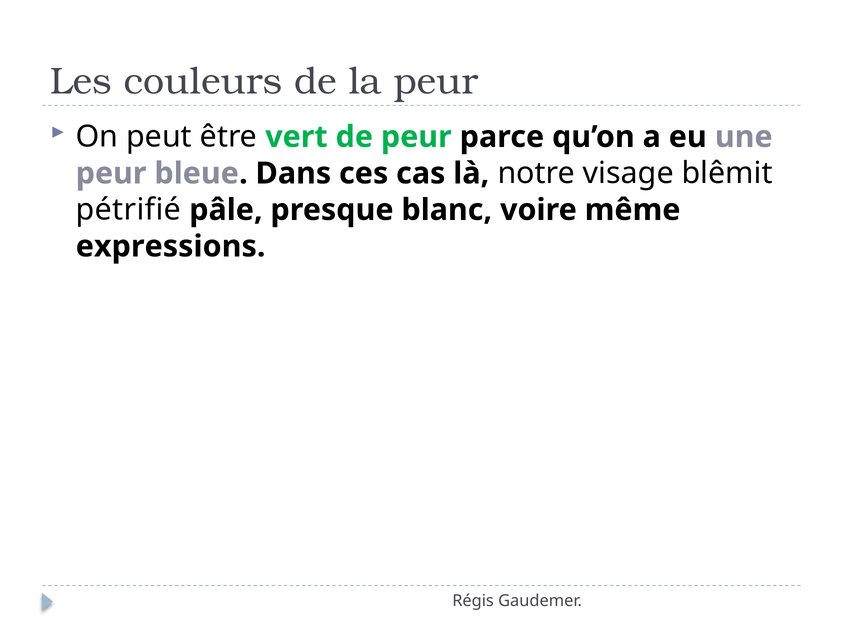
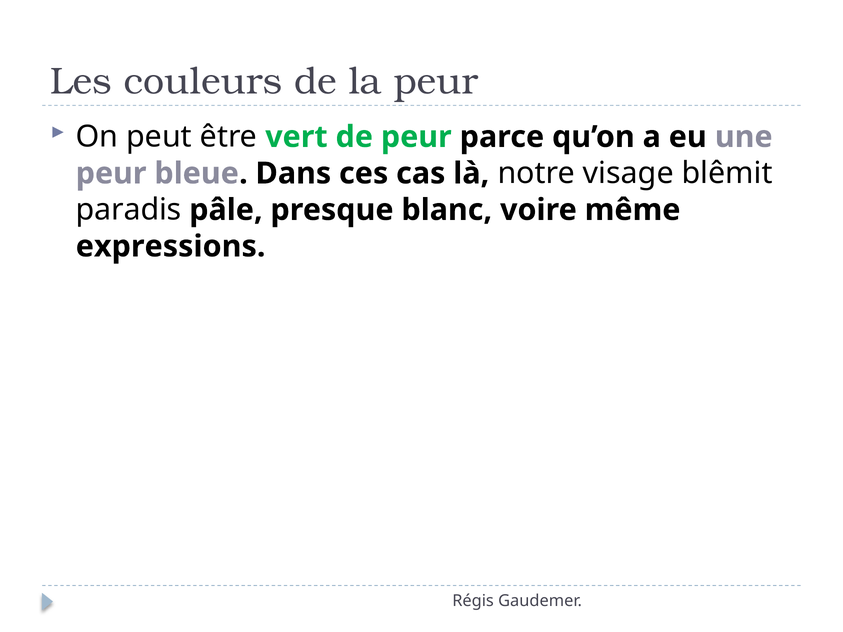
pétrifié: pétrifié -> paradis
